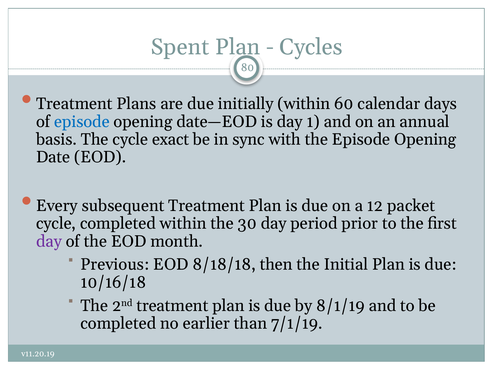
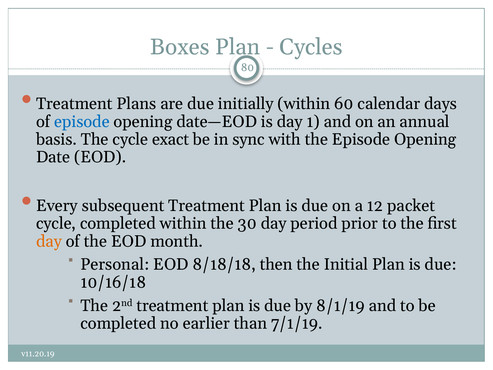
Spent: Spent -> Boxes
day at (49, 241) colour: purple -> orange
Previous: Previous -> Personal
